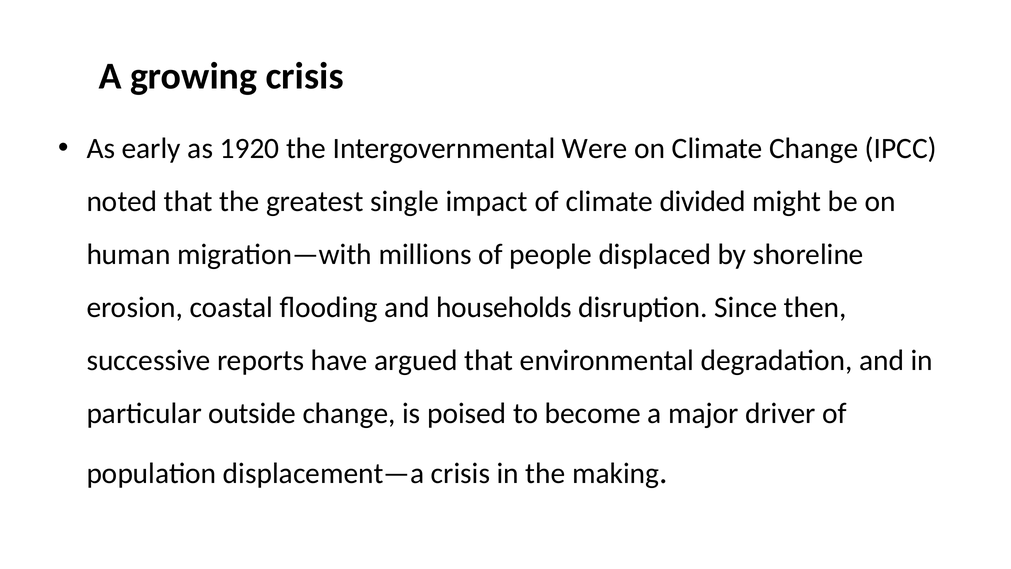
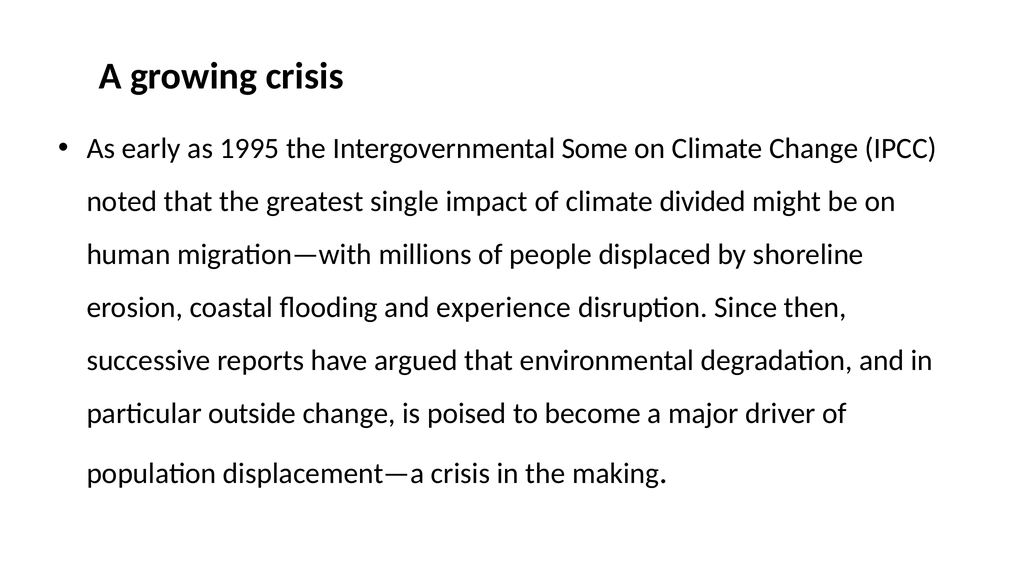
1920: 1920 -> 1995
Were: Were -> Some
households: households -> experience
